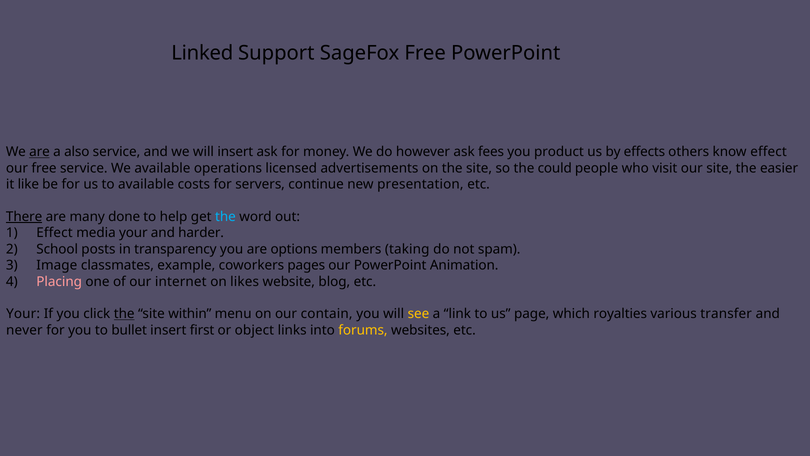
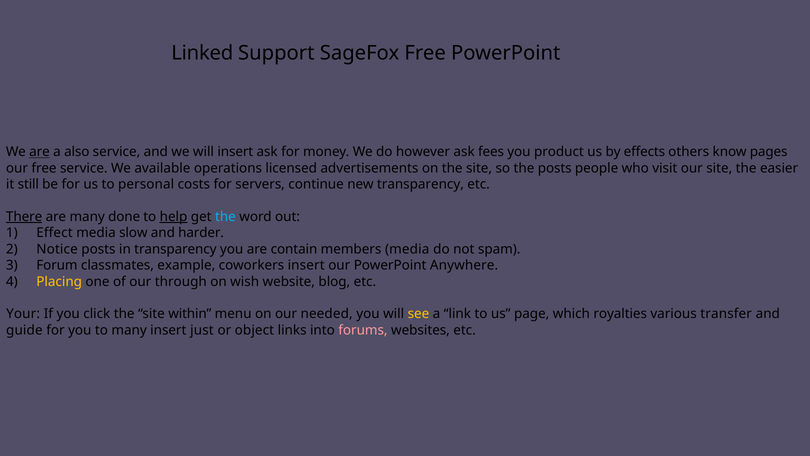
know effect: effect -> pages
the could: could -> posts
like: like -> still
to available: available -> personal
new presentation: presentation -> transparency
help underline: none -> present
media your: your -> slow
School: School -> Notice
options: options -> contain
members taking: taking -> media
Image: Image -> Forum
coworkers pages: pages -> insert
Animation: Animation -> Anywhere
Placing colour: pink -> yellow
internet: internet -> through
likes: likes -> wish
the at (124, 314) underline: present -> none
contain: contain -> needed
never: never -> guide
to bullet: bullet -> many
first: first -> just
forums colour: yellow -> pink
